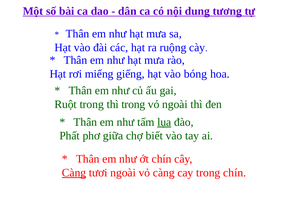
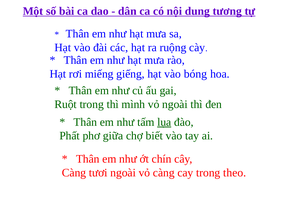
thì trong: trong -> mình
Càng at (74, 173) underline: present -> none
trong chín: chín -> theo
